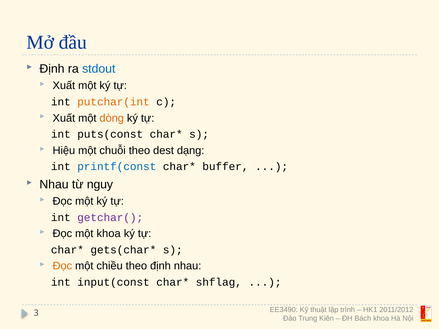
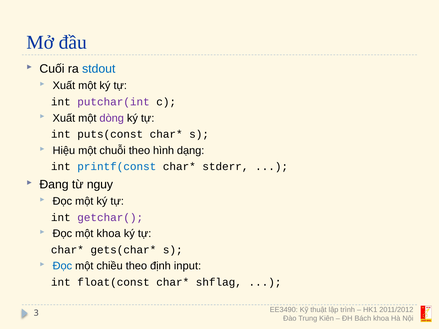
Định at (52, 69): Định -> Cuối
putchar(int colour: orange -> purple
dòng colour: orange -> purple
dest: dest -> hình
buffer: buffer -> stderr
Nhau at (54, 184): Nhau -> Đang
Đọc at (62, 266) colour: orange -> blue
định nhau: nhau -> input
input(const: input(const -> float(const
